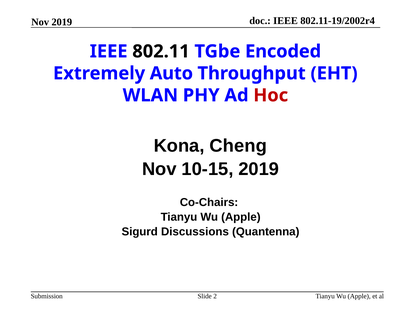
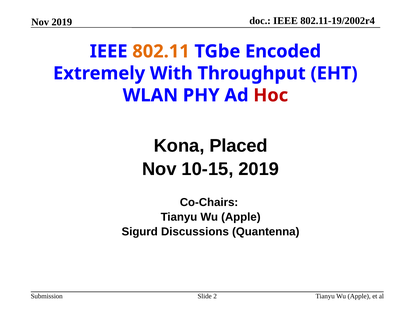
802.11 colour: black -> orange
Auto: Auto -> With
Cheng: Cheng -> Placed
